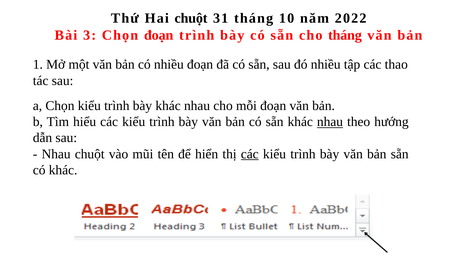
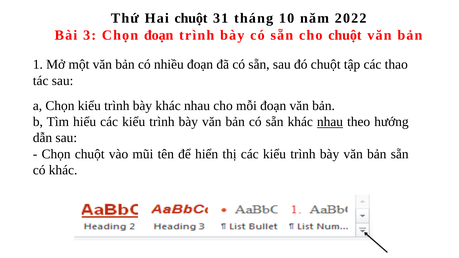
cho tháng: tháng -> chuột
đó nhiều: nhiều -> chuột
Nhau at (56, 154): Nhau -> Chọn
các at (250, 154) underline: present -> none
